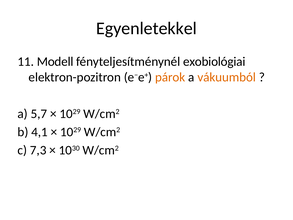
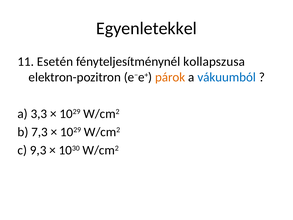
Modell: Modell -> Esetén
exobiológiai: exobiológiai -> kollapszusa
vákuumból colour: orange -> blue
5,7: 5,7 -> 3,3
4,1: 4,1 -> 7,3
7,3: 7,3 -> 9,3
